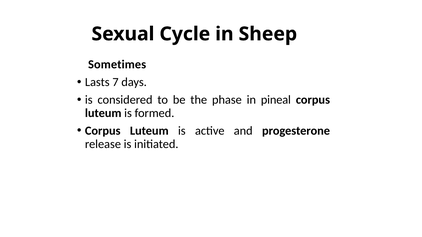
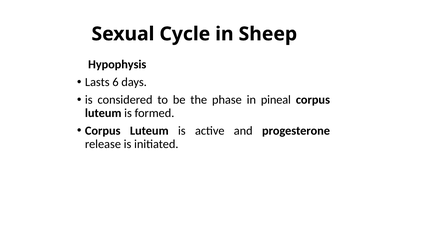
Sometimes: Sometimes -> Hypophysis
7: 7 -> 6
